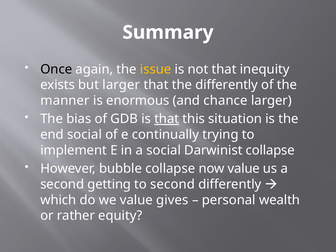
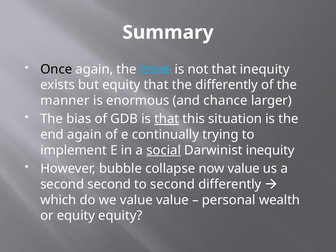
issue colour: yellow -> light blue
but larger: larger -> equity
end social: social -> again
social at (164, 150) underline: none -> present
Darwinist collapse: collapse -> inequity
second getting: getting -> second
value gives: gives -> value
or rather: rather -> equity
